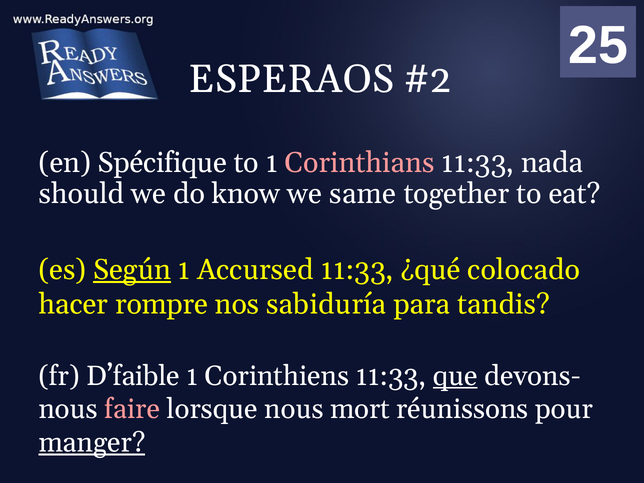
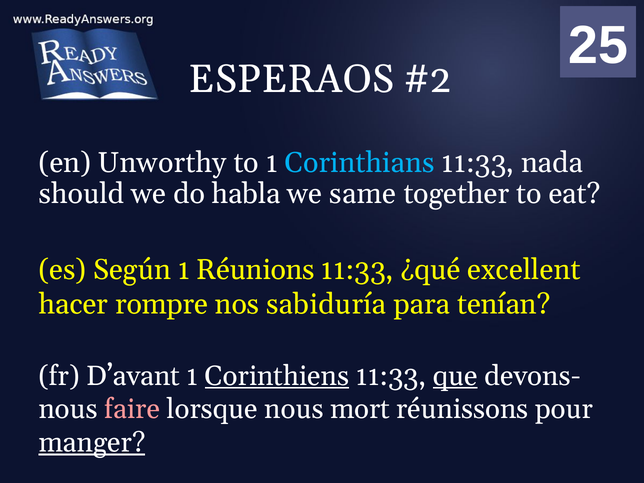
Spécifique: Spécifique -> Unworthy
Corinthians colour: pink -> light blue
know: know -> habla
Según underline: present -> none
Accursed: Accursed -> Réunions
colocado: colocado -> excellent
tandis: tandis -> tenían
D’faible: D’faible -> D’avant
Corinthiens underline: none -> present
